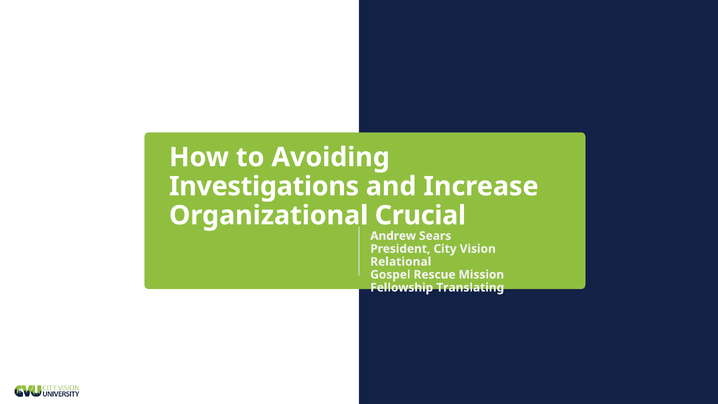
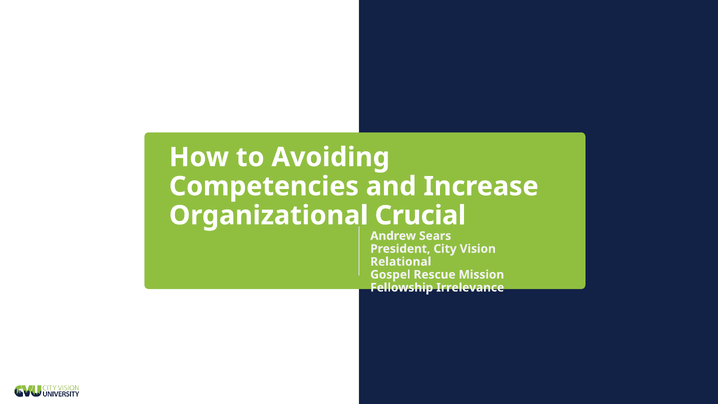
Investigations: Investigations -> Competencies
Translating: Translating -> Irrelevance
